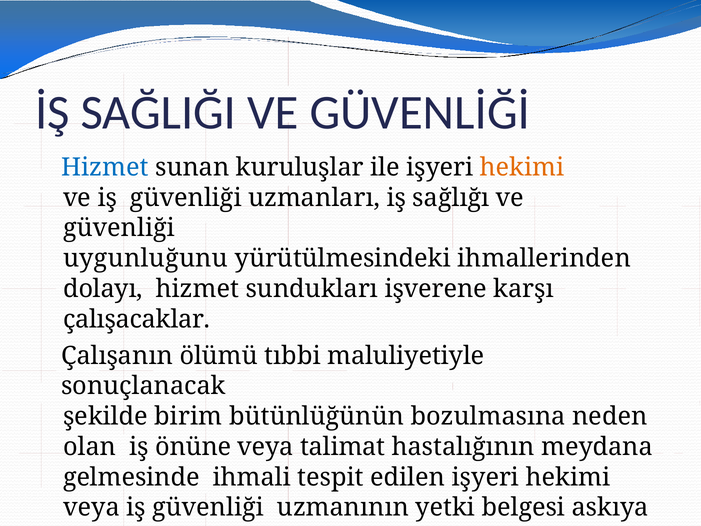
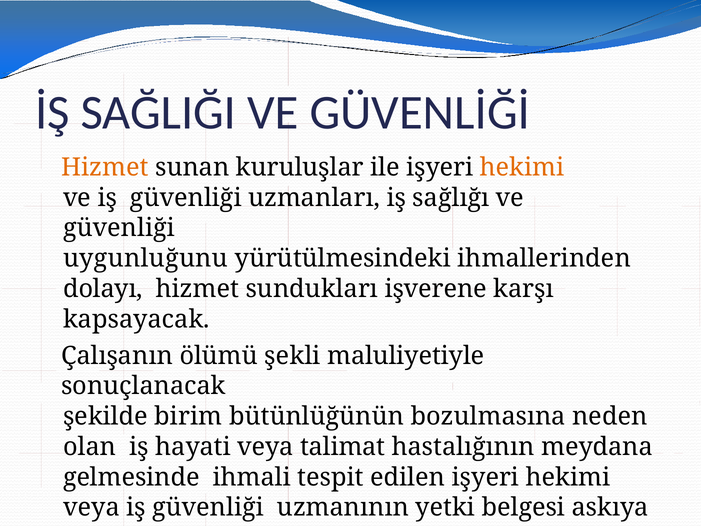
Hizmet at (105, 167) colour: blue -> orange
çalışacaklar: çalışacaklar -> kapsayacak
tıbbi: tıbbi -> şekli
önüne: önüne -> hayati
